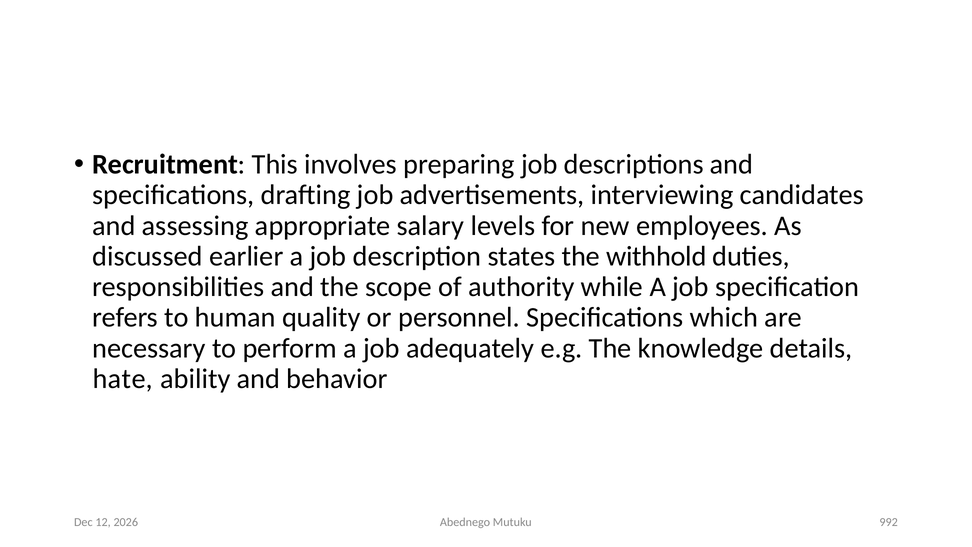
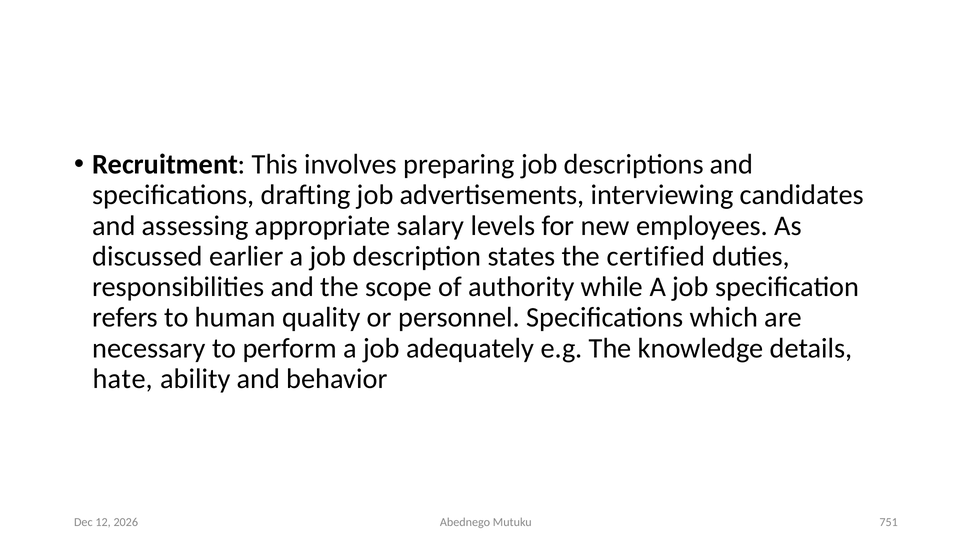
withhold: withhold -> certified
992: 992 -> 751
